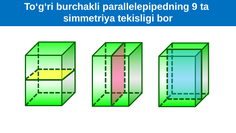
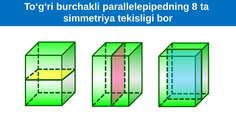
9: 9 -> 8
